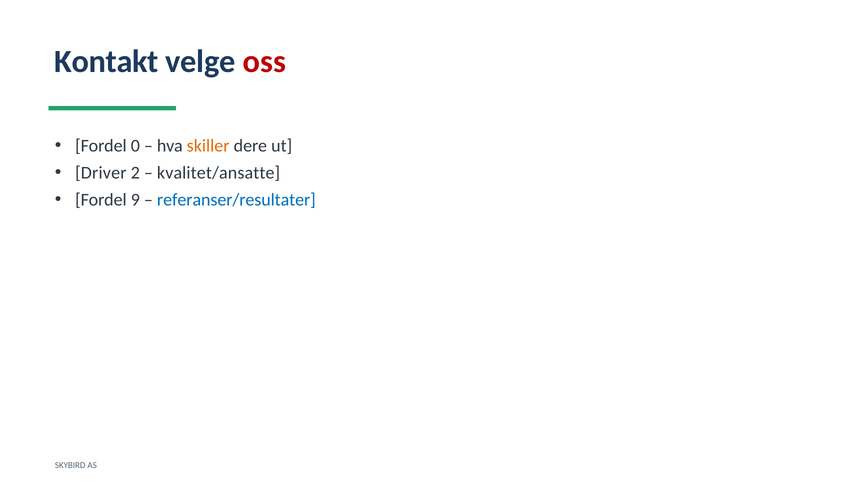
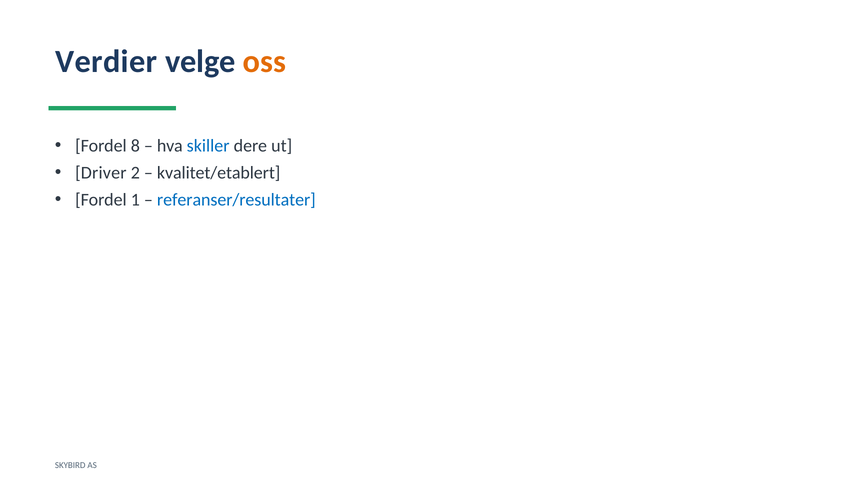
Kontakt: Kontakt -> Verdier
oss colour: red -> orange
0: 0 -> 8
skiller colour: orange -> blue
kvalitet/ansatte: kvalitet/ansatte -> kvalitet/etablert
9: 9 -> 1
